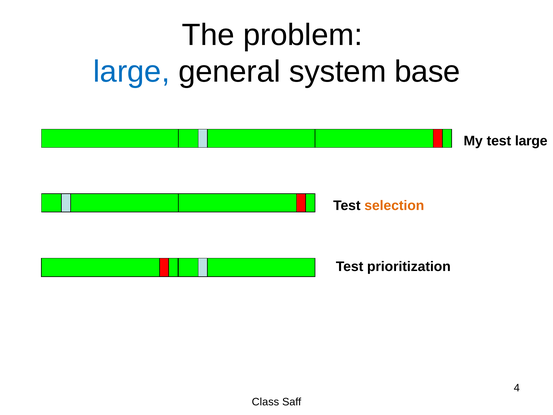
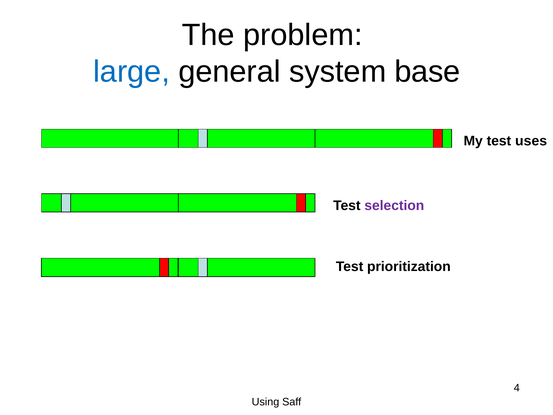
test large: large -> uses
selection colour: orange -> purple
Class: Class -> Using
